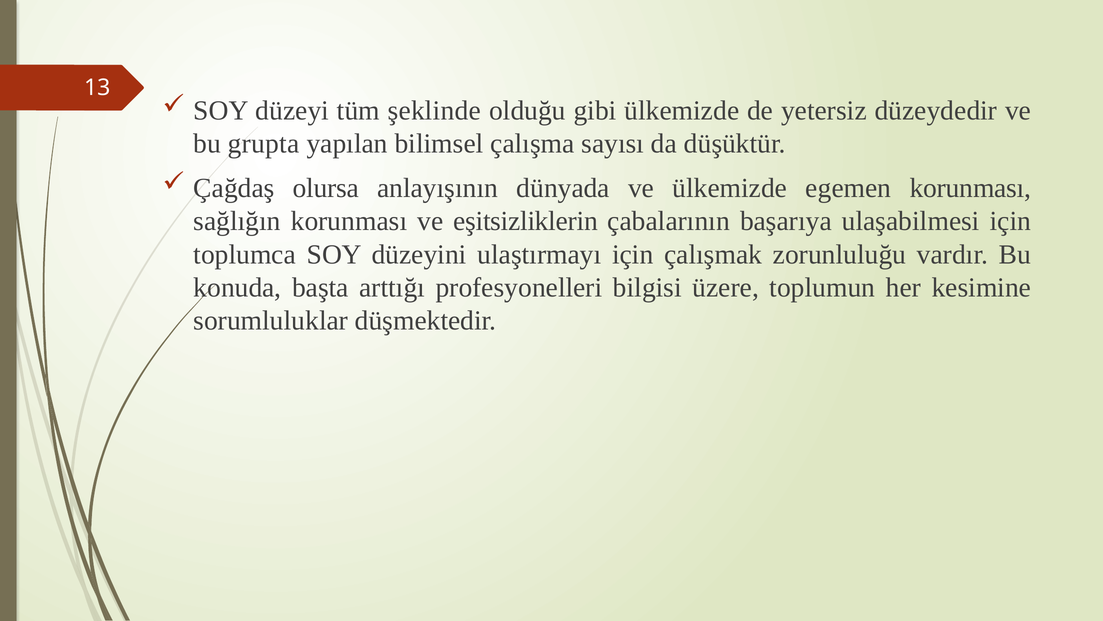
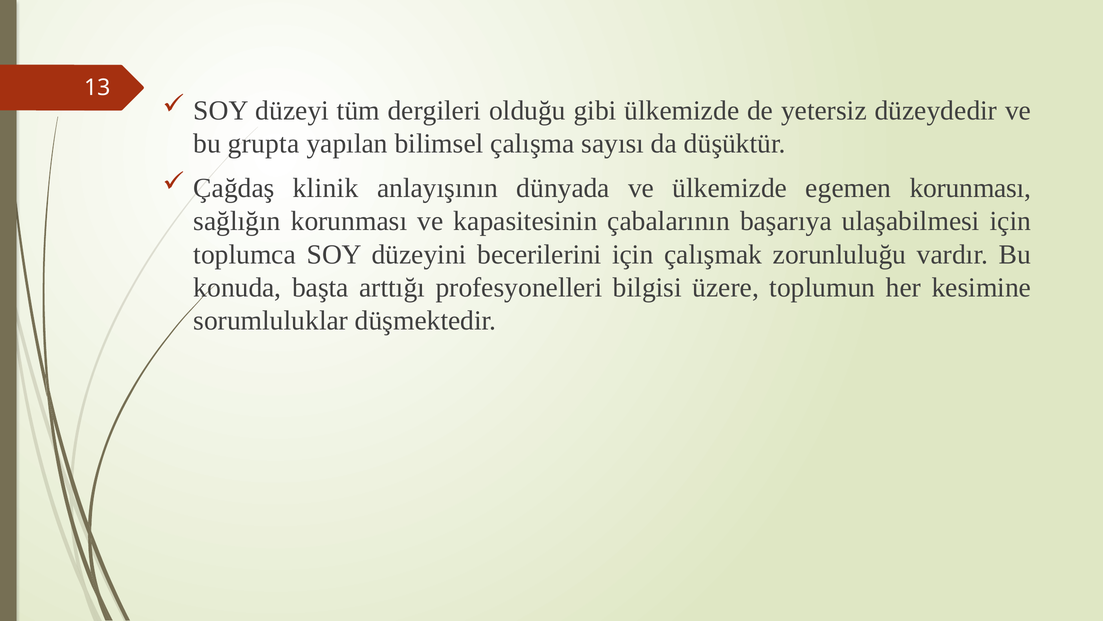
şeklinde: şeklinde -> dergileri
olursa: olursa -> klinik
eşitsizliklerin: eşitsizliklerin -> kapasitesinin
ulaştırmayı: ulaştırmayı -> becerilerini
